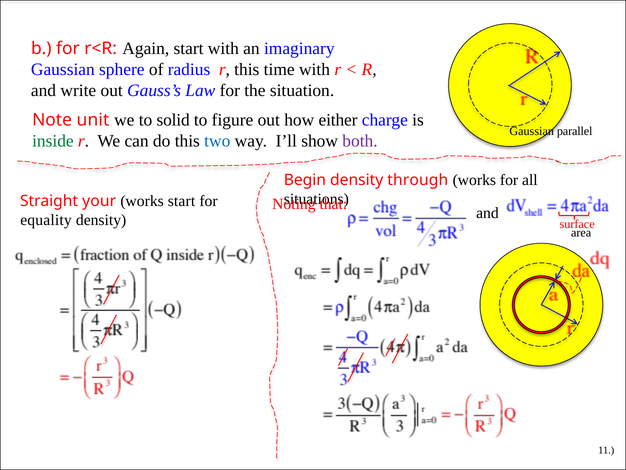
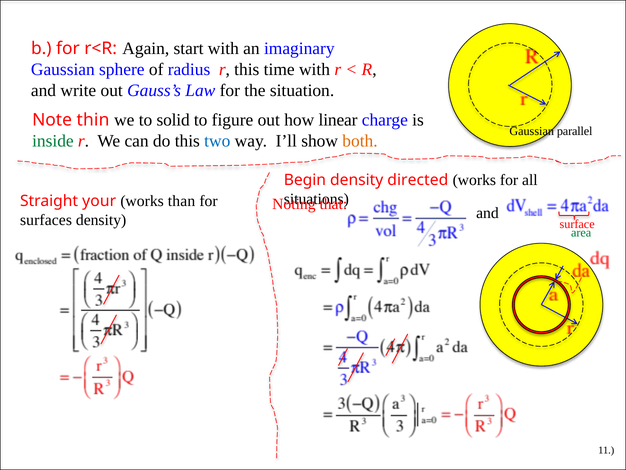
unit: unit -> thin
either: either -> linear
both colour: purple -> orange
through: through -> directed
works start: start -> than
equality: equality -> surfaces
area colour: black -> green
